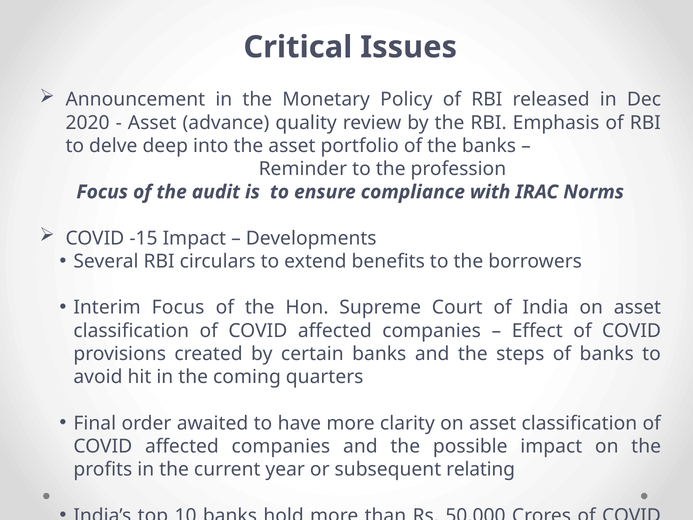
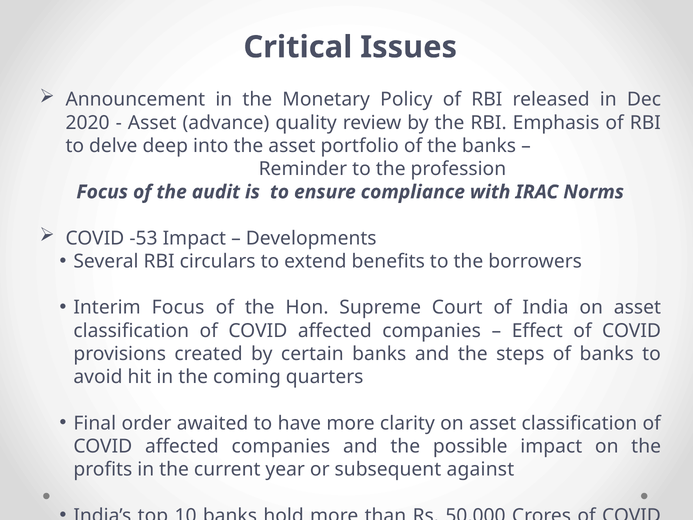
-15: -15 -> -53
relating: relating -> against
